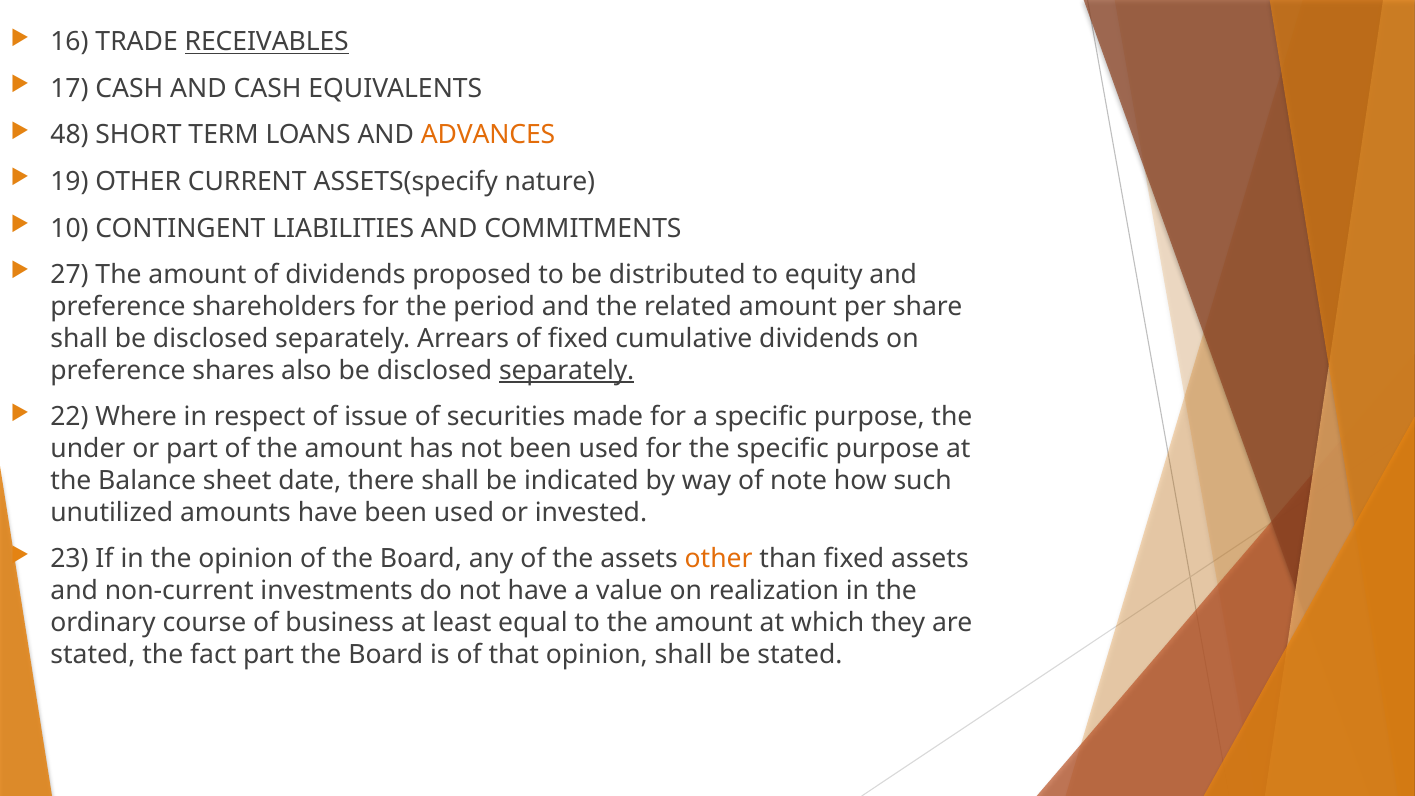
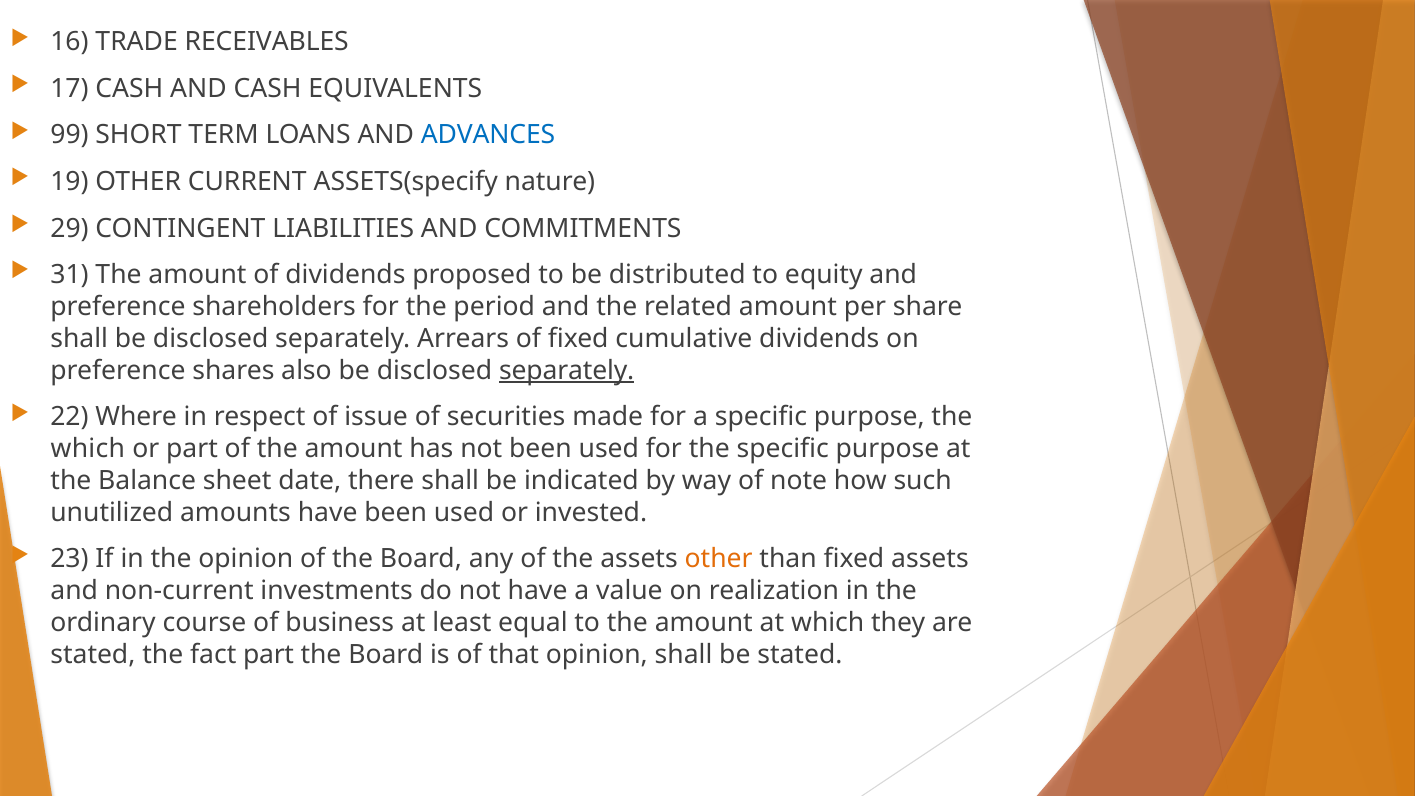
RECEIVABLES underline: present -> none
48: 48 -> 99
ADVANCES colour: orange -> blue
10: 10 -> 29
27: 27 -> 31
under at (88, 449): under -> which
